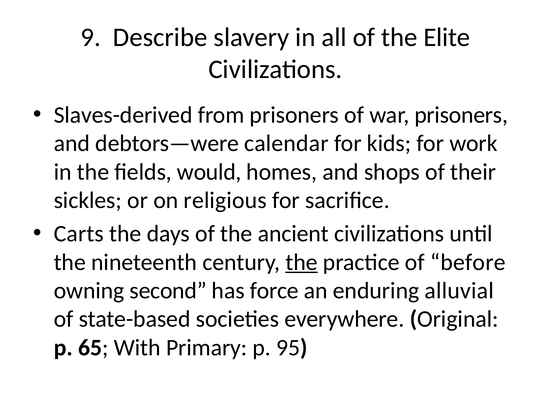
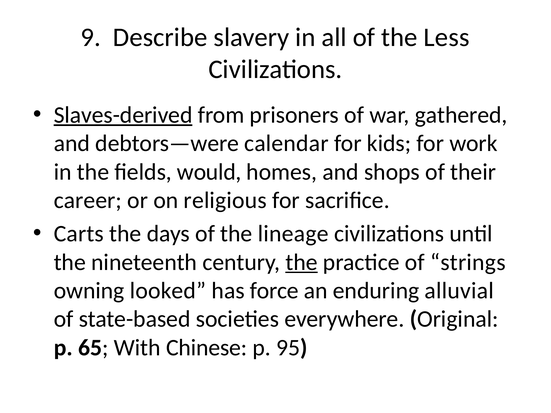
Elite: Elite -> Less
Slaves-derived underline: none -> present
war prisoners: prisoners -> gathered
sickles: sickles -> career
ancient: ancient -> lineage
before: before -> strings
second: second -> looked
Primary: Primary -> Chinese
